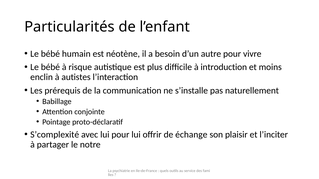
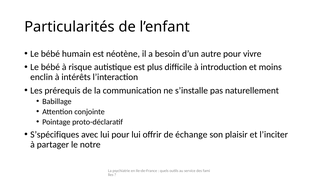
autistes: autistes -> intérêts
S’complexité: S’complexité -> S’spécifiques
